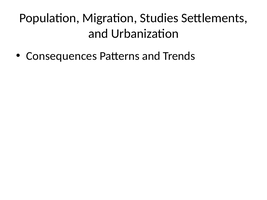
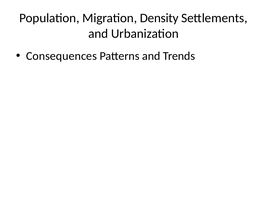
Studies: Studies -> Density
